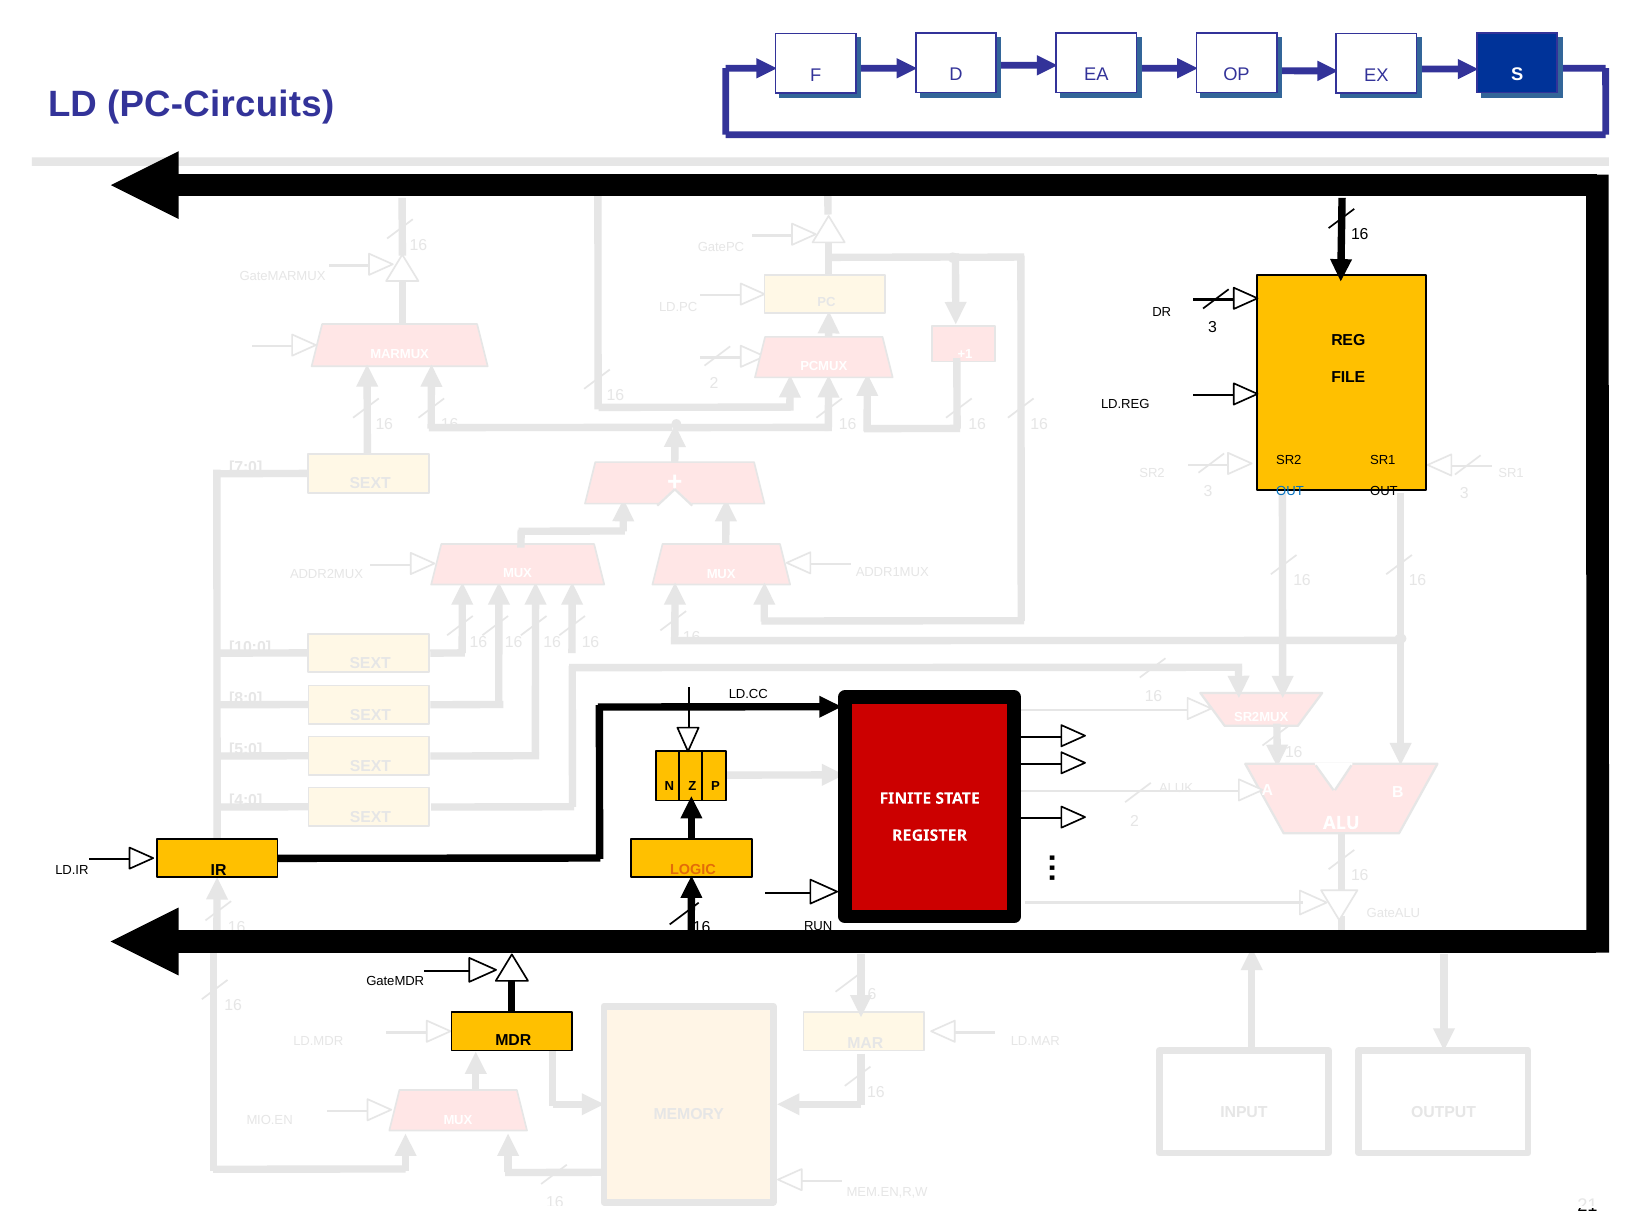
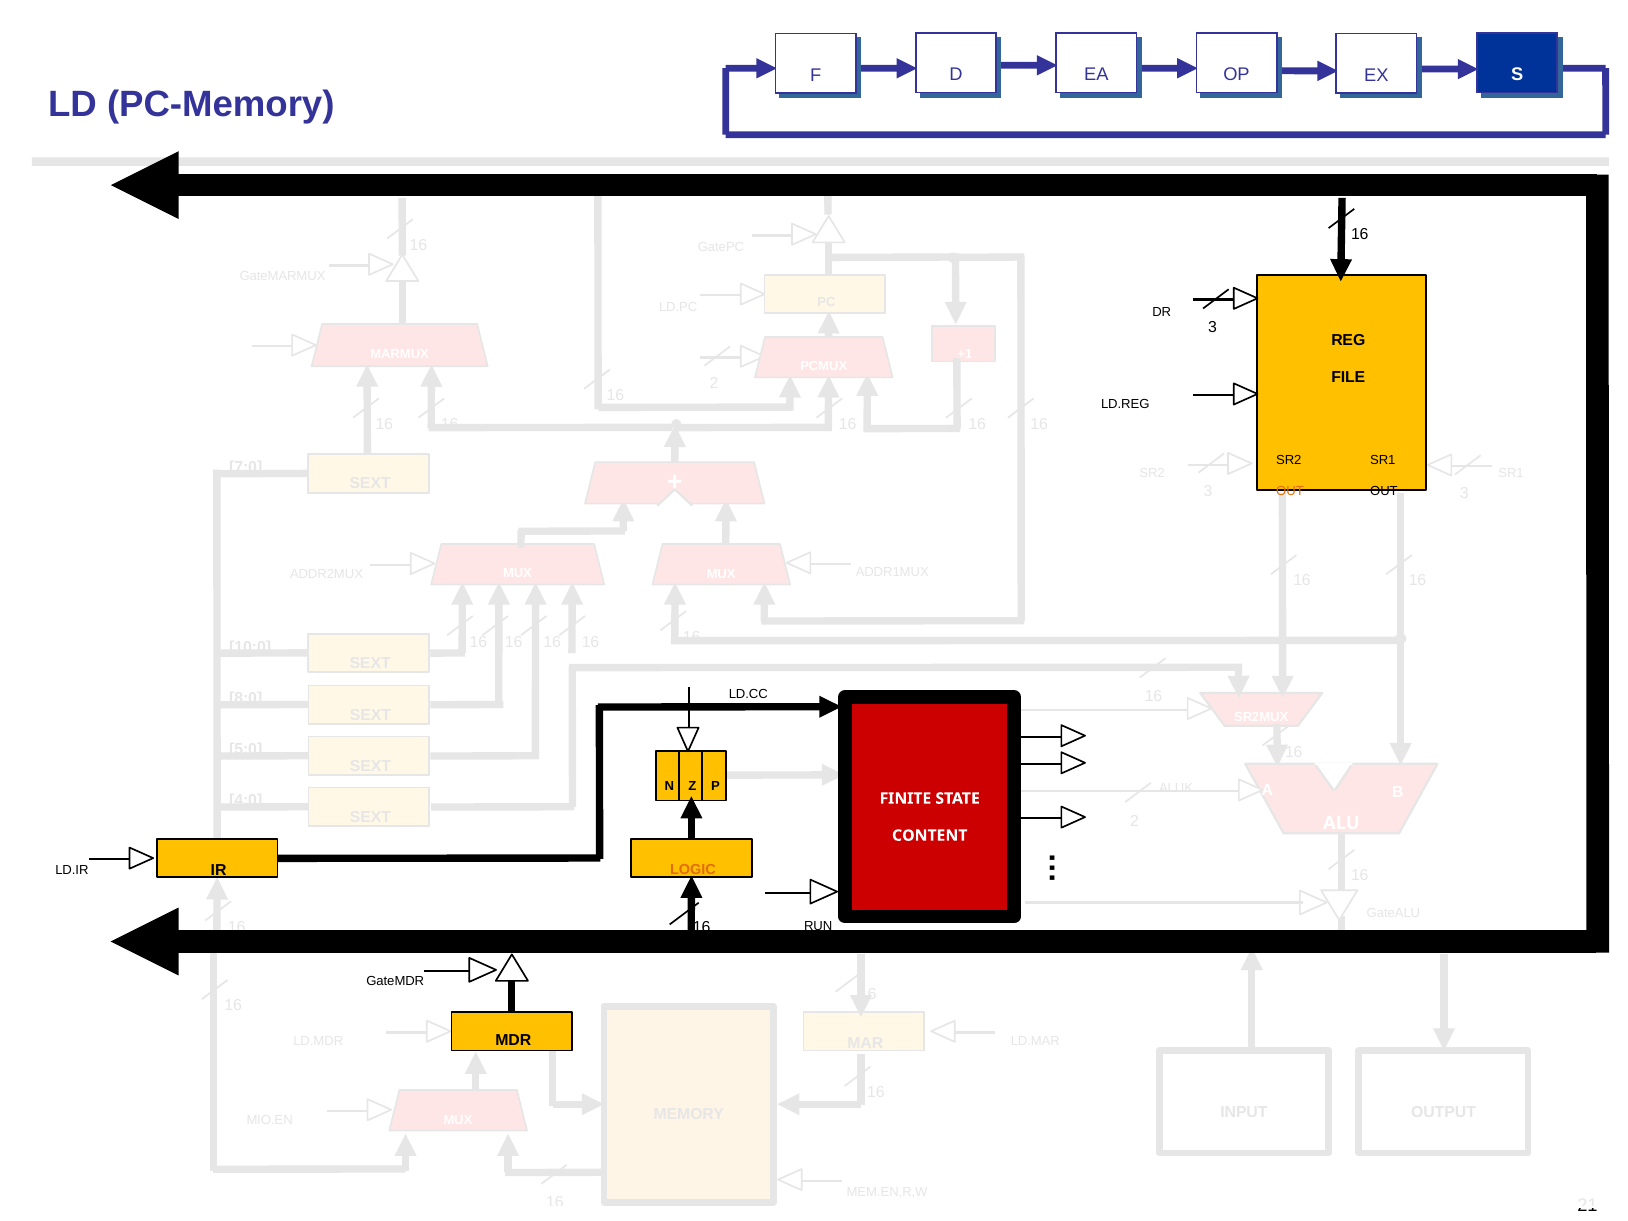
PC-Circuits: PC-Circuits -> PC-Memory
OUT at (1290, 492) colour: blue -> orange
REGISTER: REGISTER -> CONTENT
